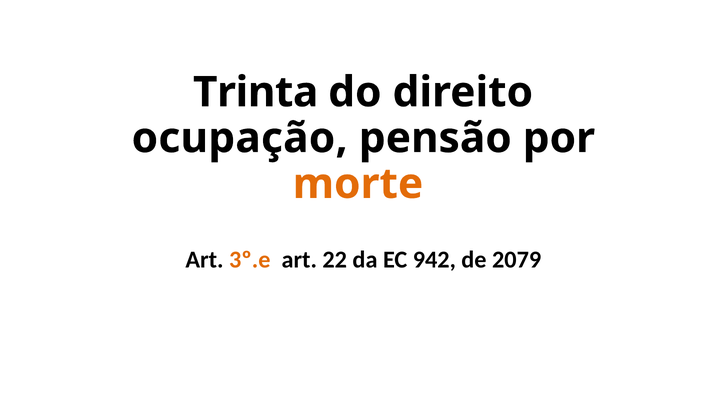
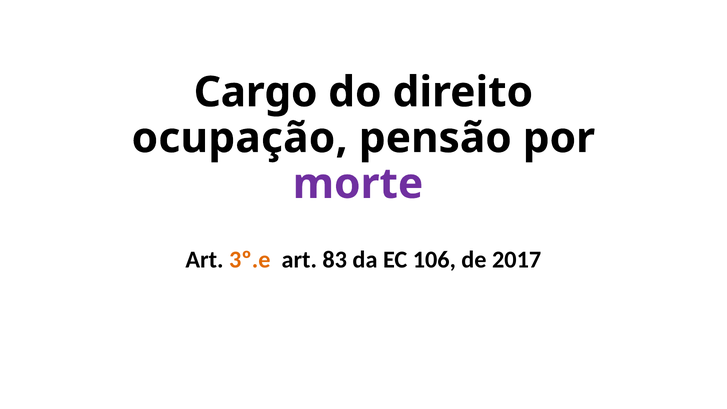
Trinta: Trinta -> Cargo
morte colour: orange -> purple
22: 22 -> 83
942: 942 -> 106
2079: 2079 -> 2017
